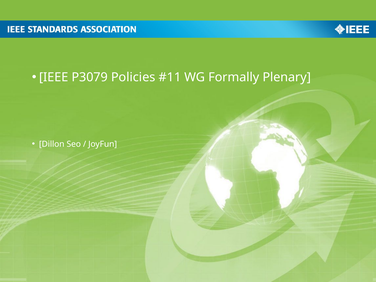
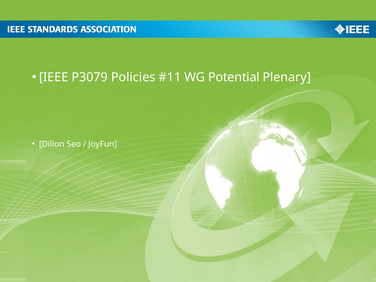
Formally: Formally -> Potential
